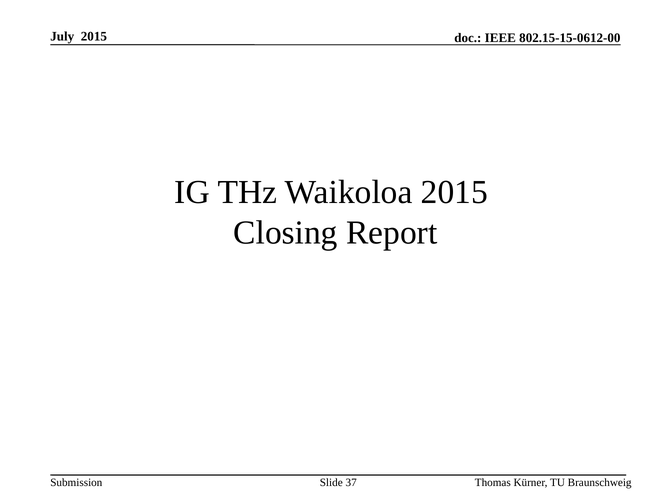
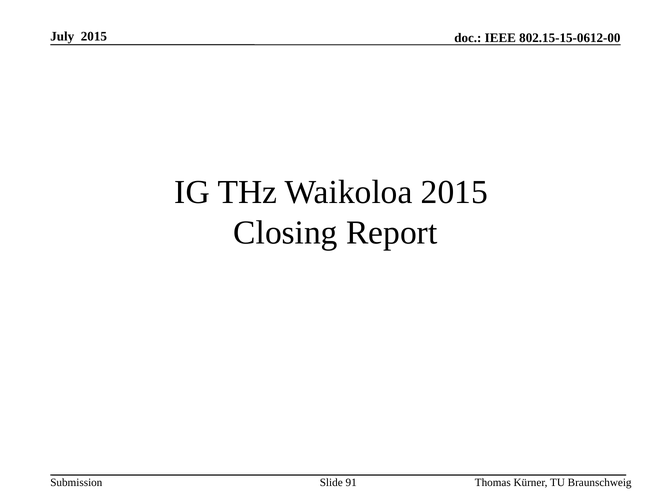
37: 37 -> 91
